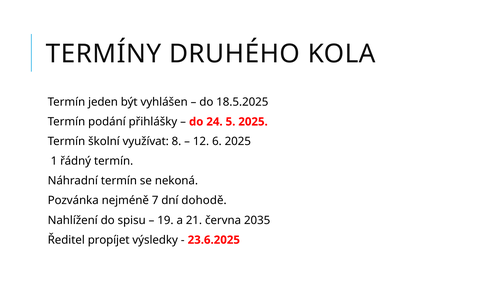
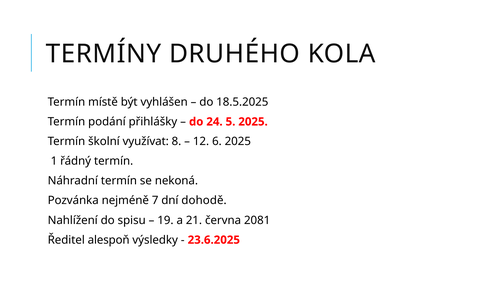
jeden: jeden -> místě
2035: 2035 -> 2081
propíjet: propíjet -> alespoň
